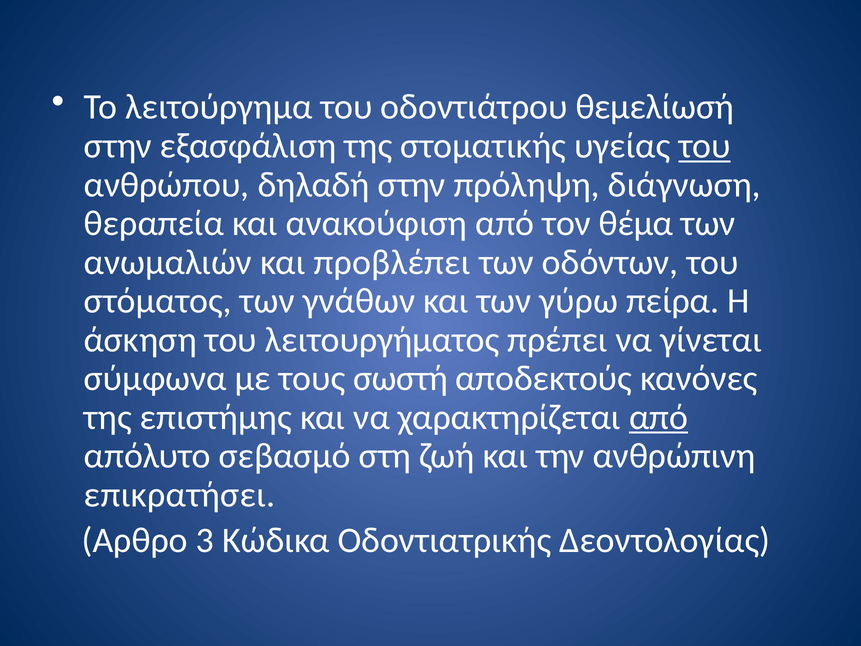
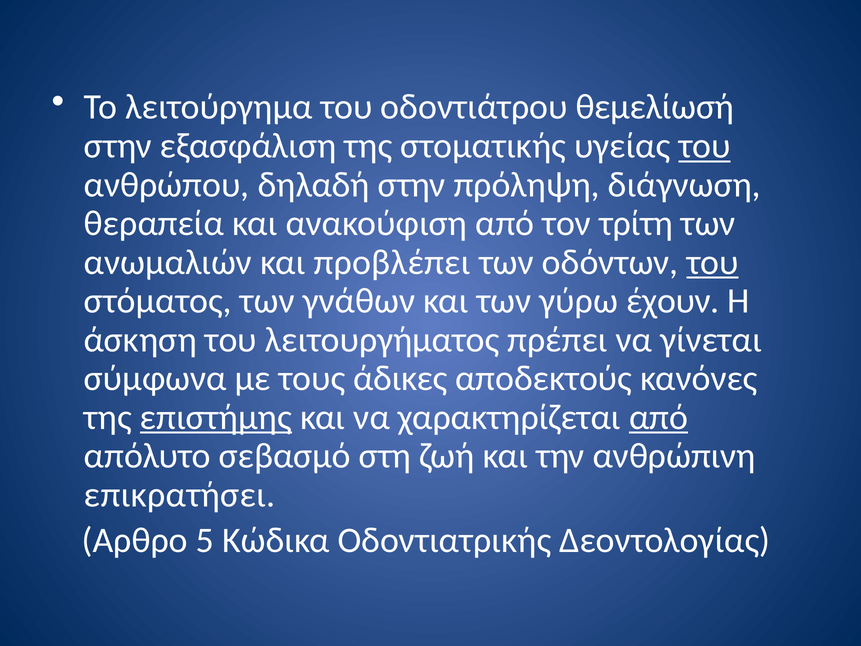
θέμα: θέμα -> τρίτη
του at (713, 262) underline: none -> present
πείρα: πείρα -> έχουν
σωστή: σωστή -> άδικες
επιστήμης underline: none -> present
3: 3 -> 5
